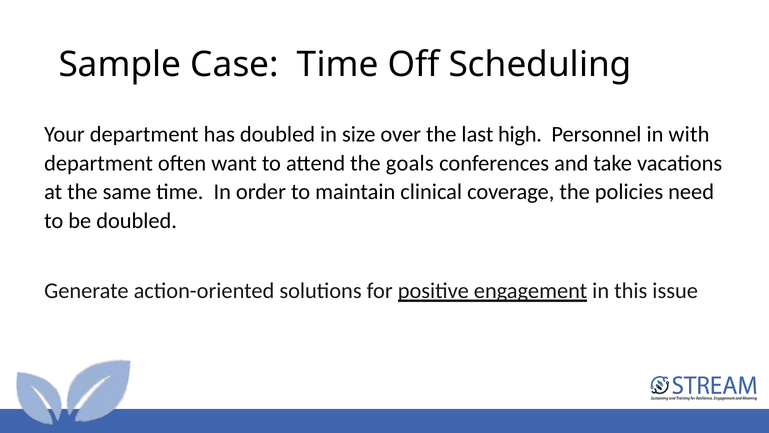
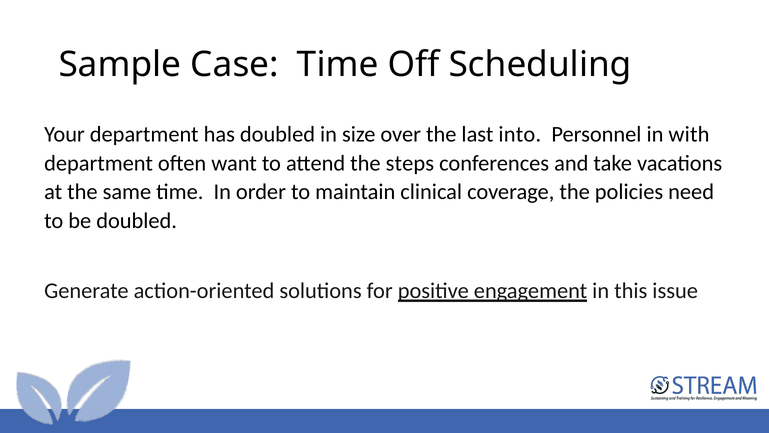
high: high -> into
goals: goals -> steps
